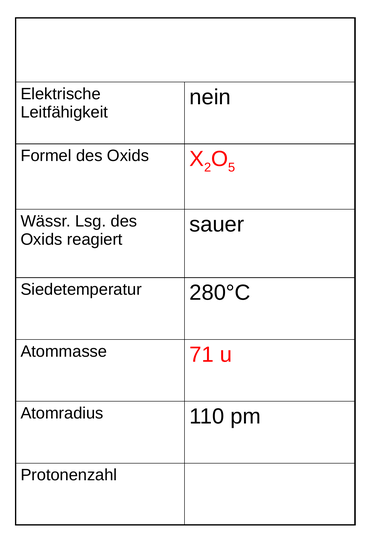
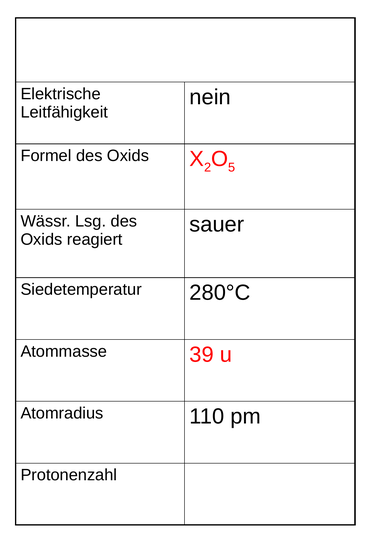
71: 71 -> 39
